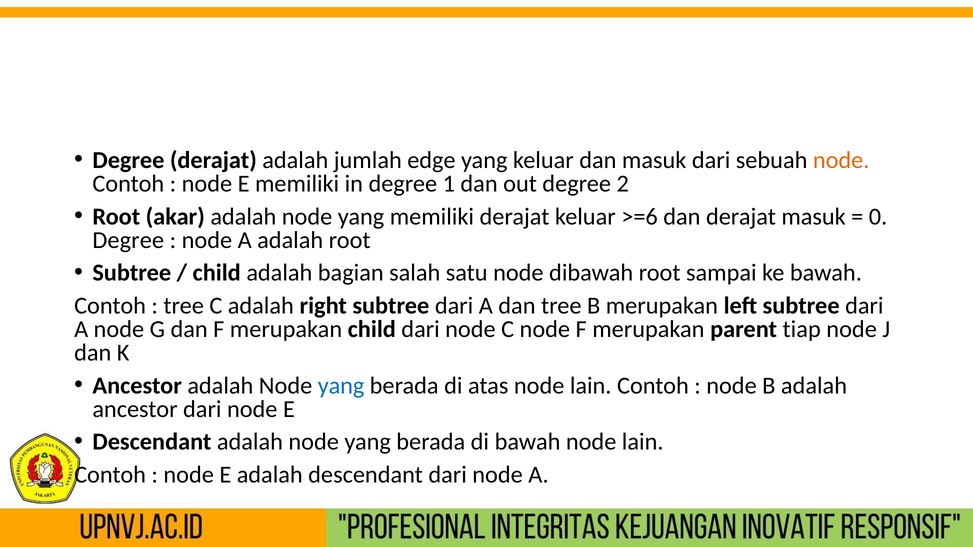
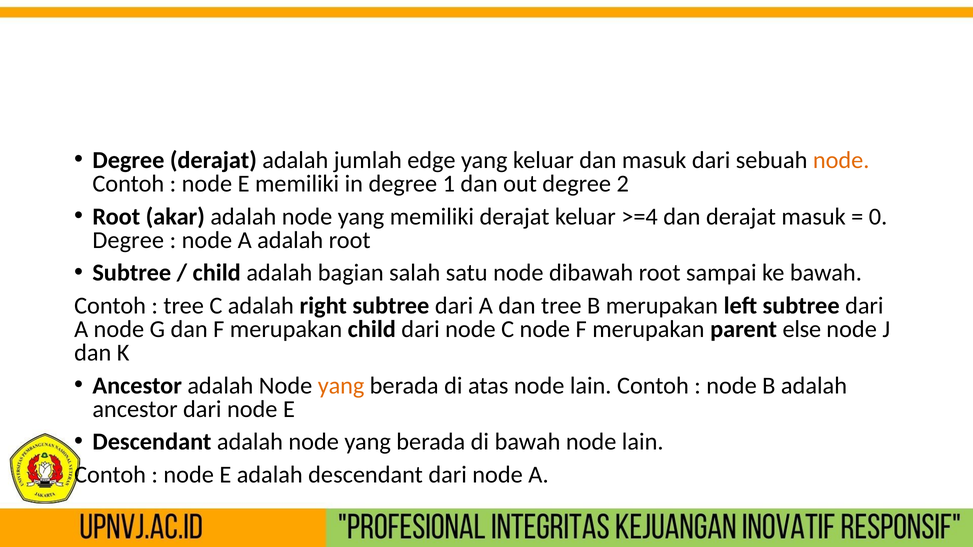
>=6: >=6 -> >=4
tiap: tiap -> else
yang at (341, 386) colour: blue -> orange
